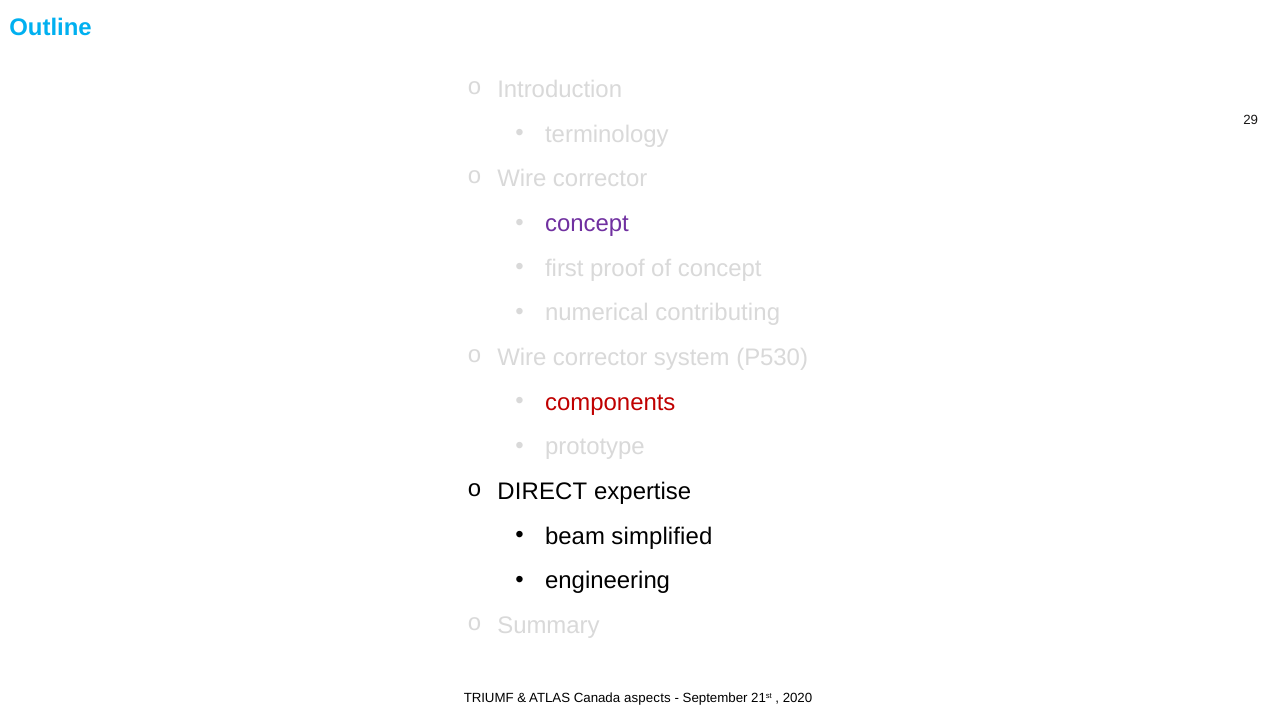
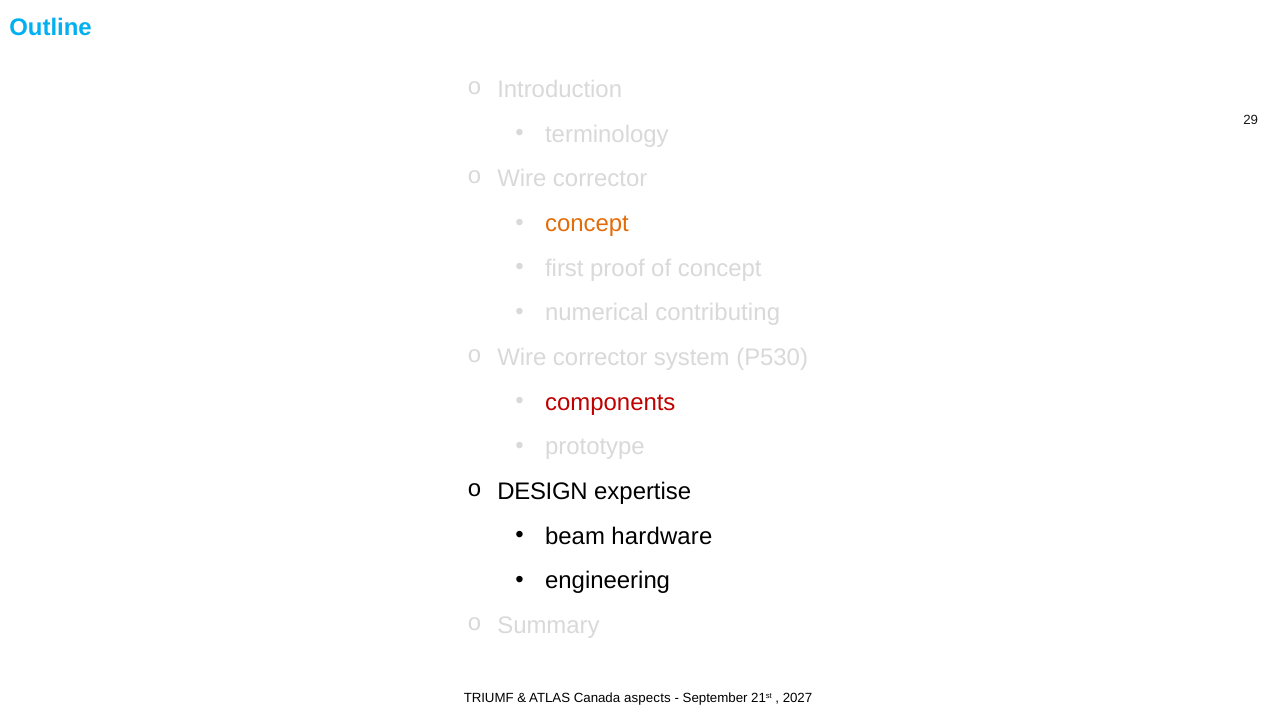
concept at (587, 224) colour: purple -> orange
DIRECT: DIRECT -> DESIGN
simplified: simplified -> hardware
2020: 2020 -> 2027
